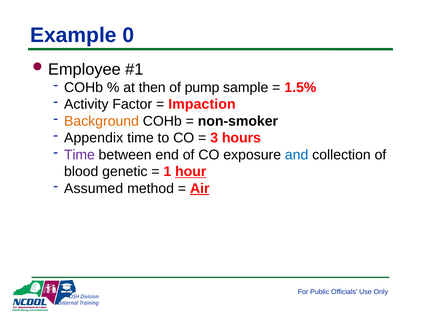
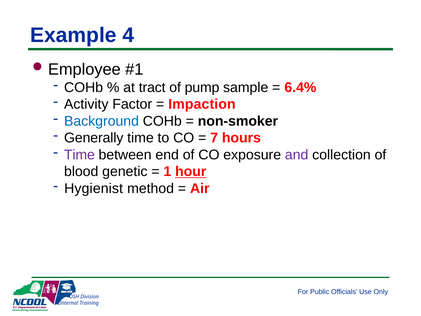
0: 0 -> 4
then: then -> tract
1.5%: 1.5% -> 6.4%
Background colour: orange -> blue
Appendix: Appendix -> Generally
3: 3 -> 7
and colour: blue -> purple
Assumed: Assumed -> Hygienist
Air underline: present -> none
